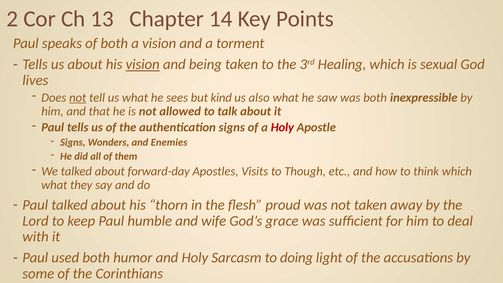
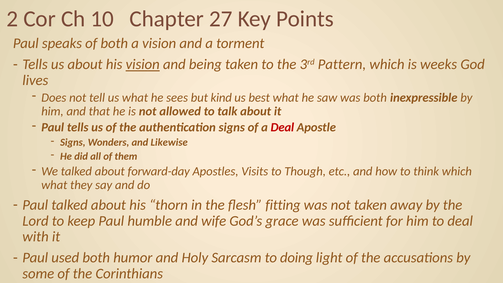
13: 13 -> 10
14: 14 -> 27
Healing: Healing -> Pattern
sexual: sexual -> weeks
not at (78, 98) underline: present -> none
also: also -> best
a Holy: Holy -> Deal
Enemies: Enemies -> Likewise
proud: proud -> fitting
